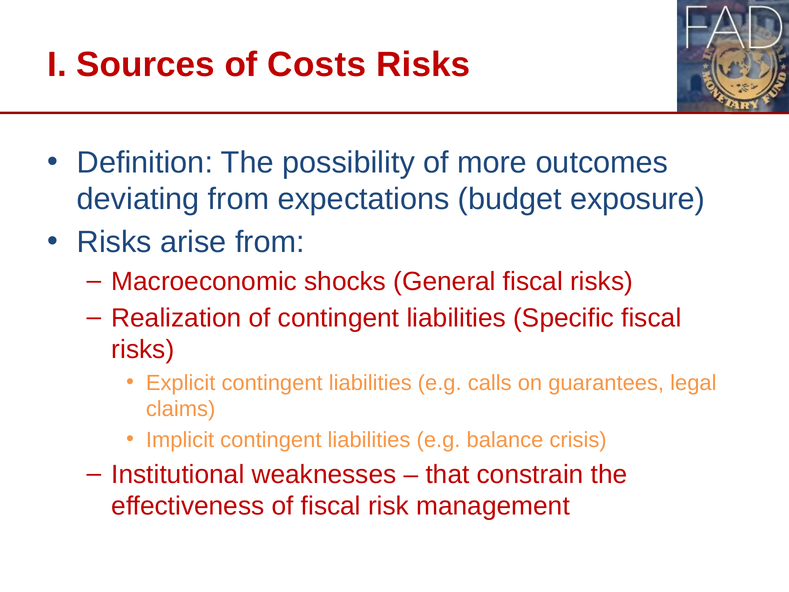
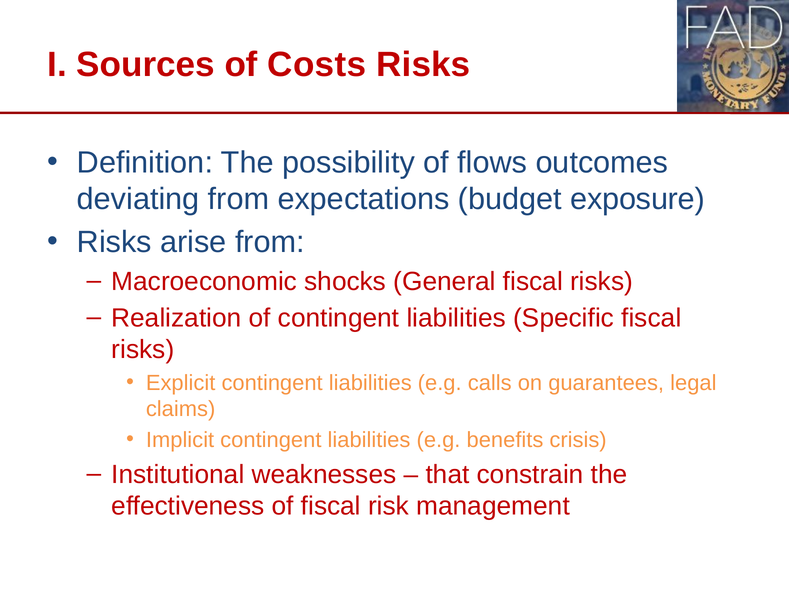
more: more -> flows
balance: balance -> benefits
